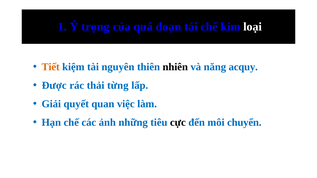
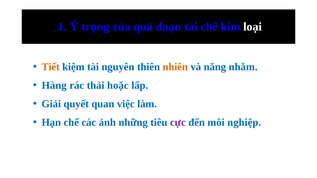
nhiên colour: black -> orange
acquy: acquy -> nhằm
Được: Được -> Hàng
từng: từng -> hoặc
cực colour: black -> purple
chuyển: chuyển -> nghiệp
